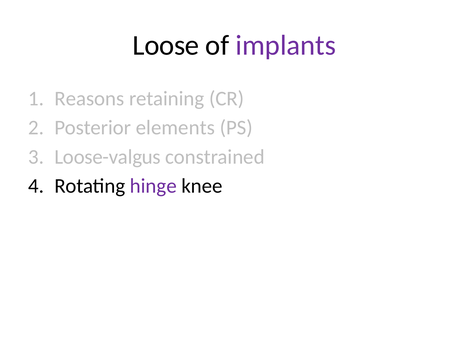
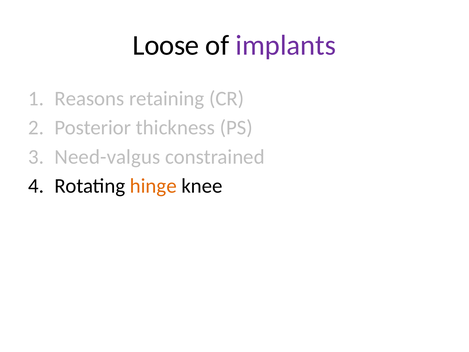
elements: elements -> thickness
Loose-valgus: Loose-valgus -> Need-valgus
hinge colour: purple -> orange
